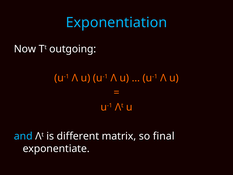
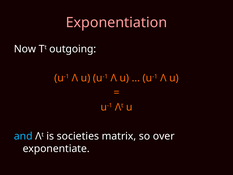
Exponentiation colour: light blue -> pink
different: different -> societies
final: final -> over
